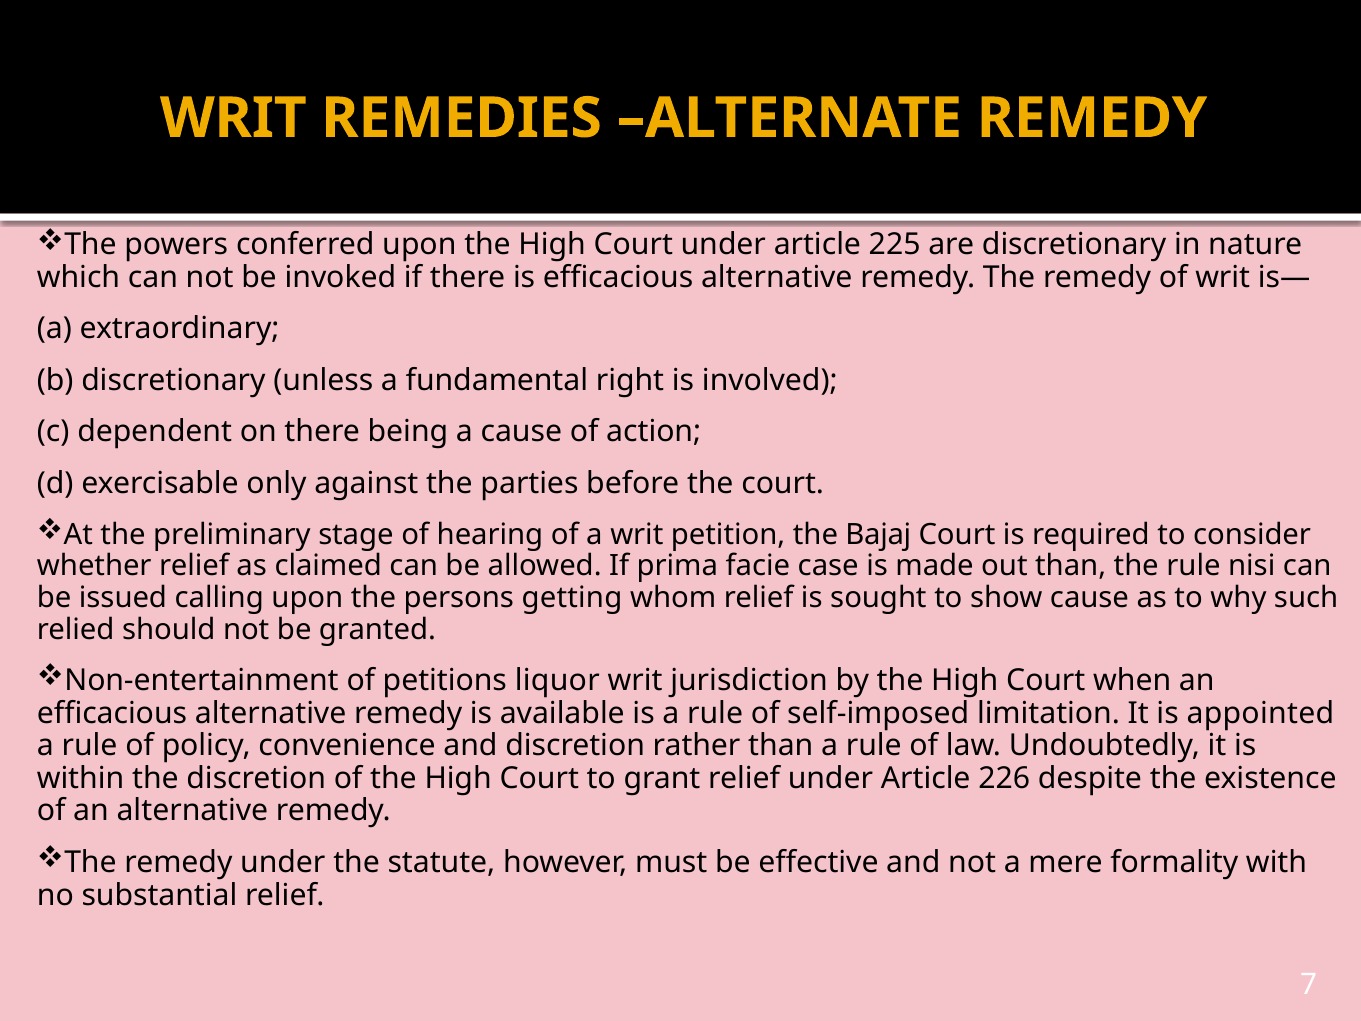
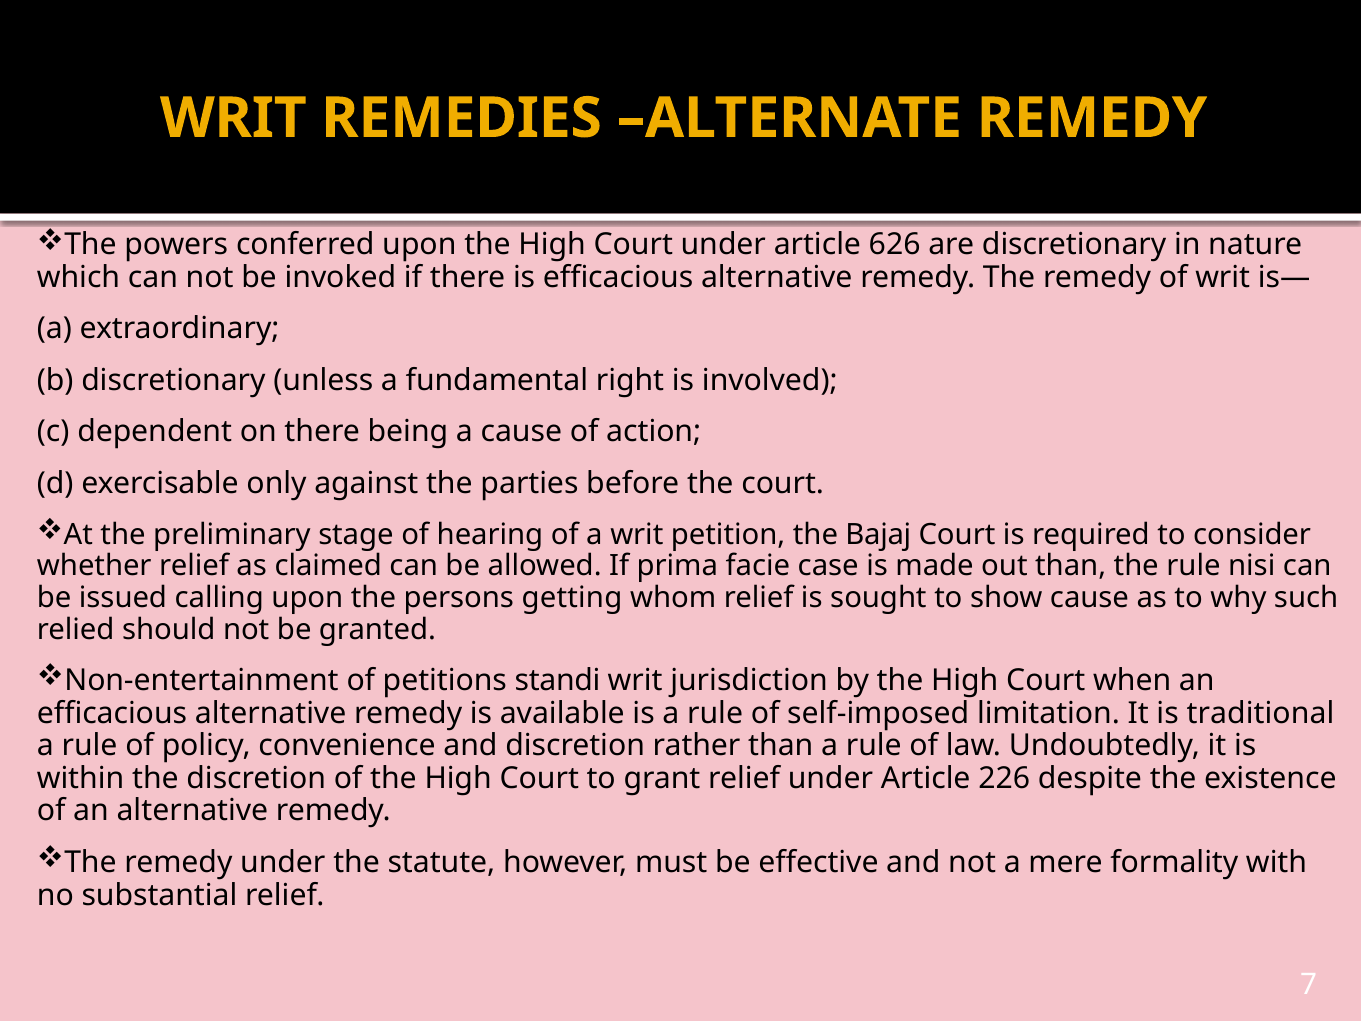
225: 225 -> 626
liquor: liquor -> standi
appointed: appointed -> traditional
